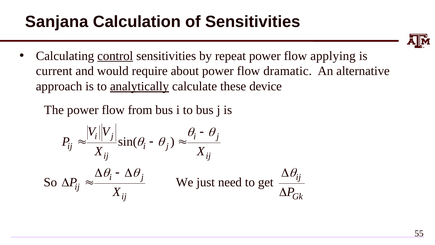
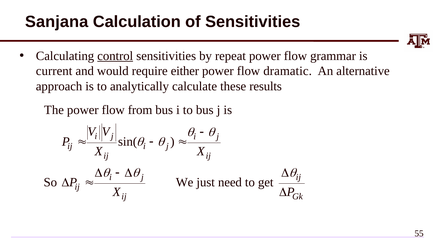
applying: applying -> grammar
about: about -> either
analytically underline: present -> none
device: device -> results
